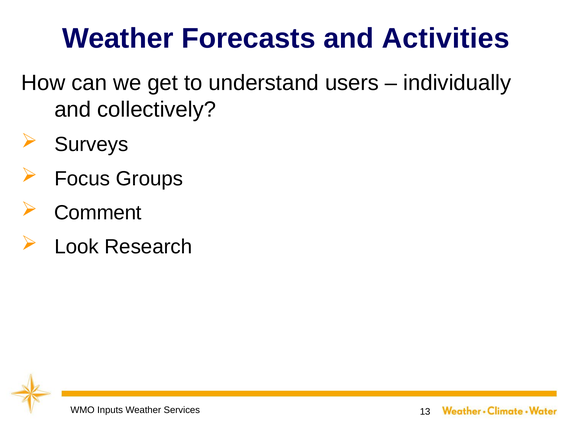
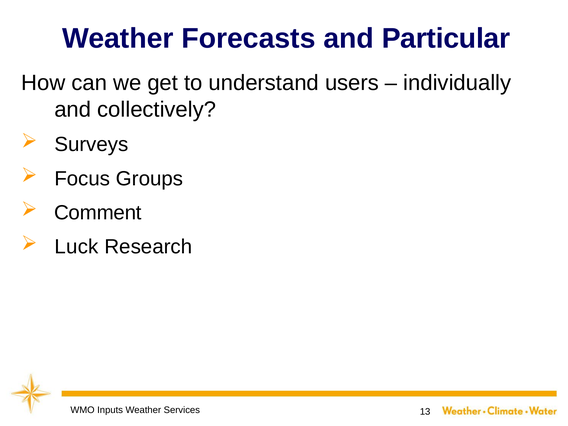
Activities: Activities -> Particular
Look: Look -> Luck
